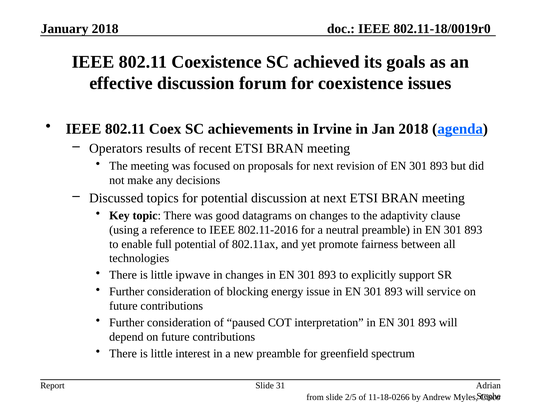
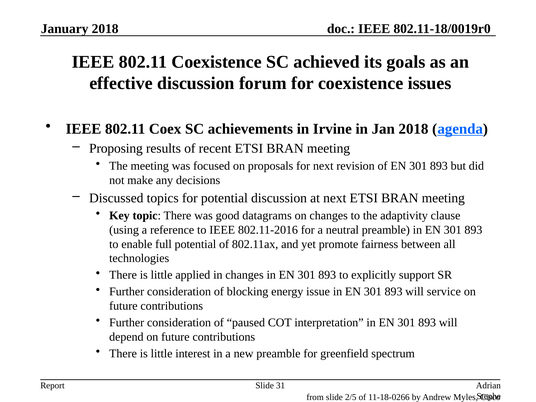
Operators: Operators -> Proposing
ipwave: ipwave -> applied
